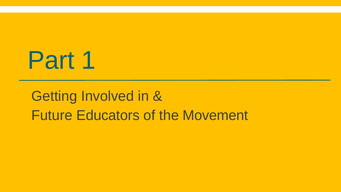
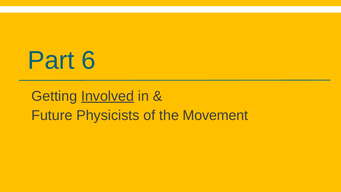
1: 1 -> 6
Involved underline: none -> present
Educators: Educators -> Physicists
